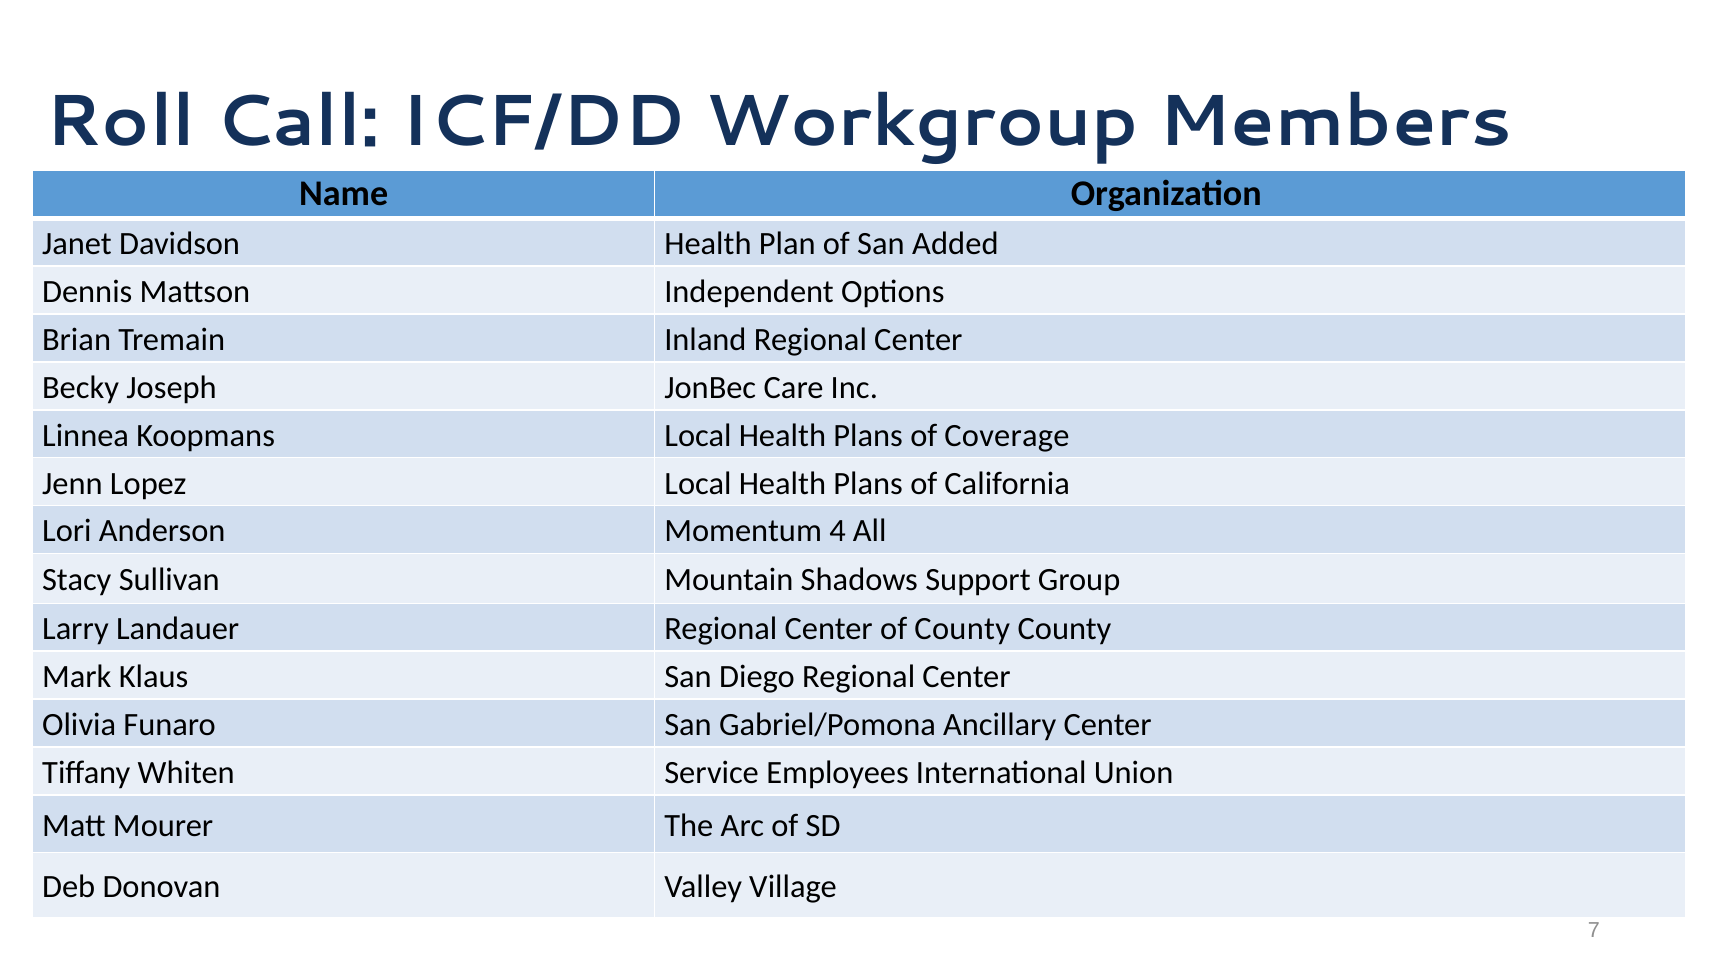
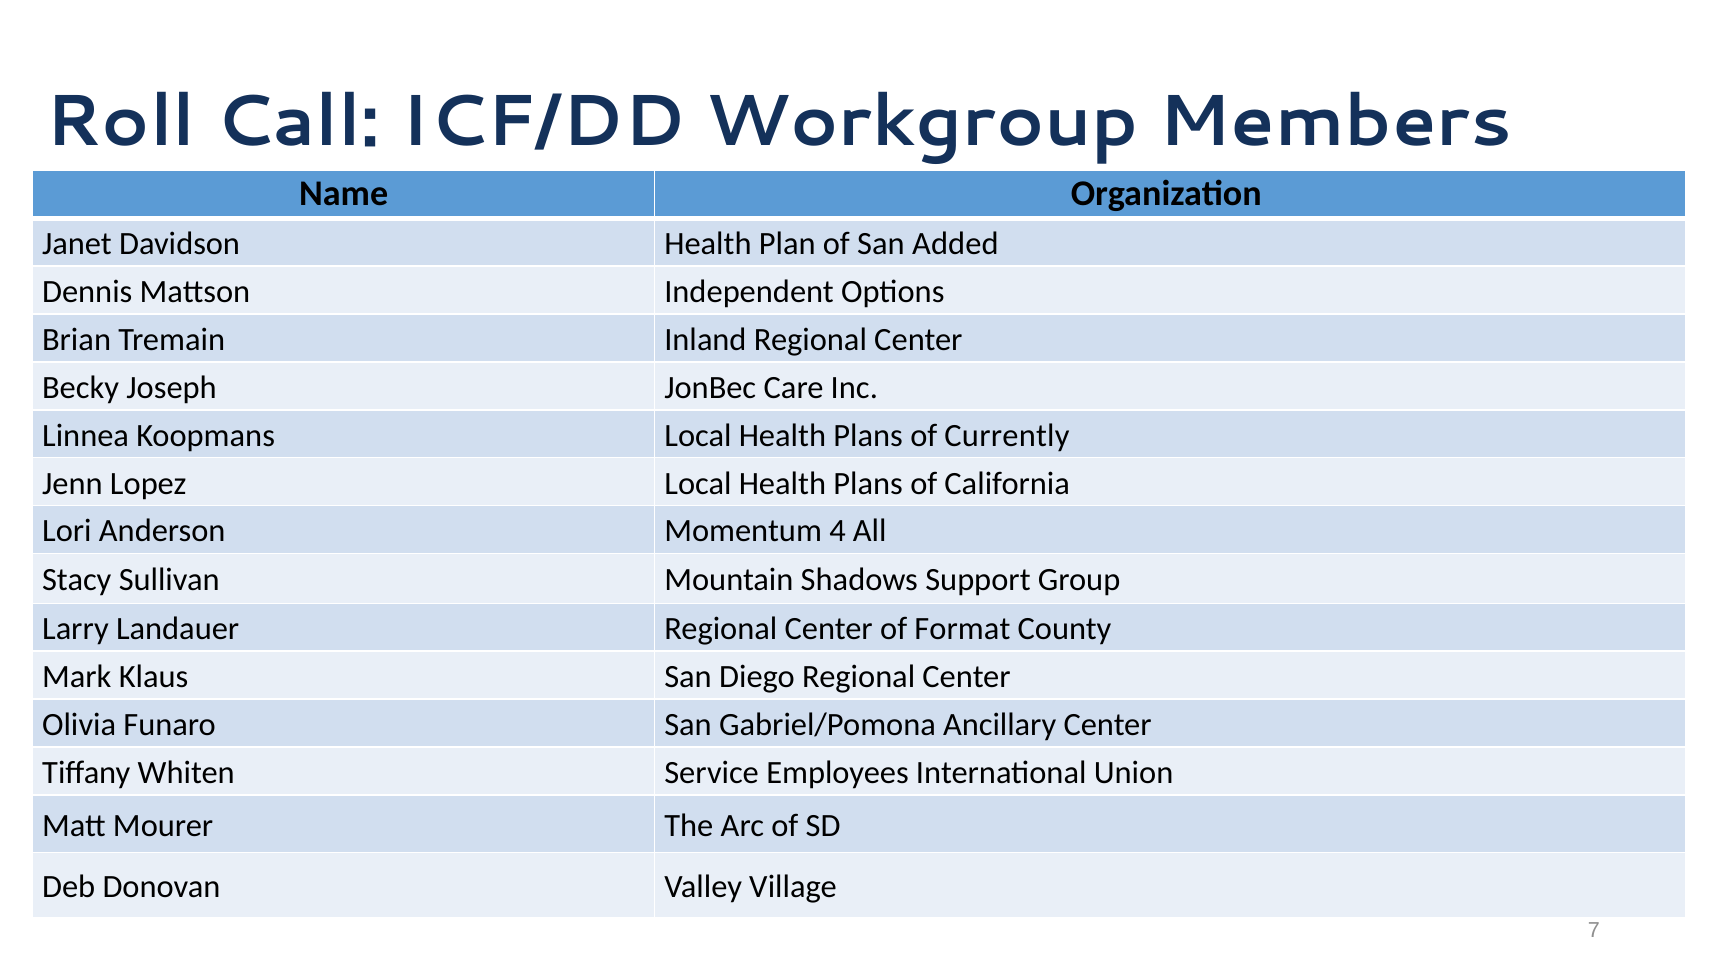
Coverage: Coverage -> Currently
of County: County -> Format
